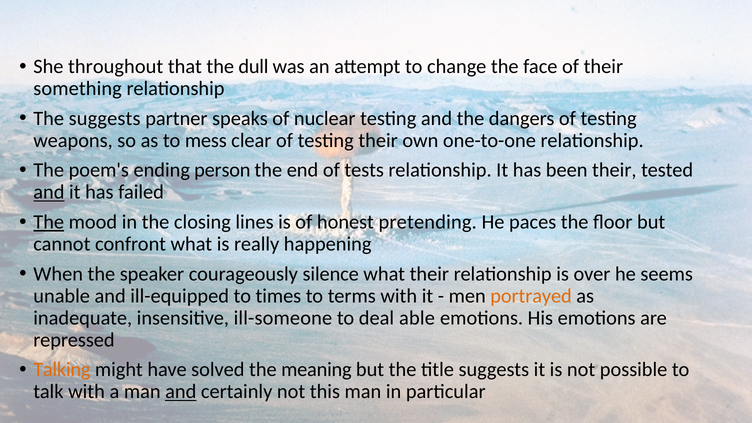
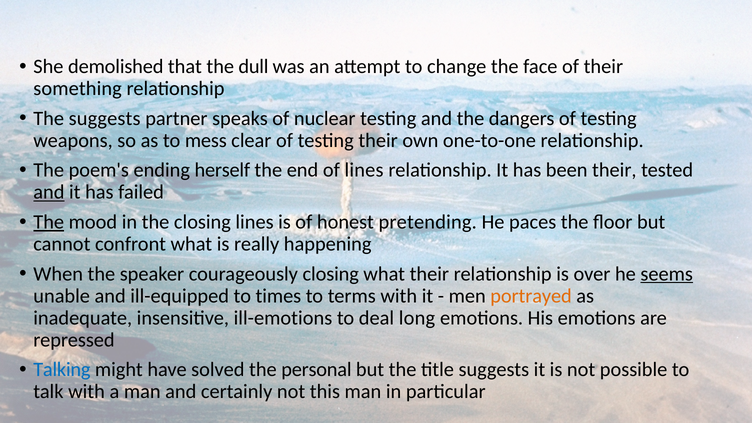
throughout: throughout -> demolished
person: person -> herself
of tests: tests -> lines
courageously silence: silence -> closing
seems underline: none -> present
ill-someone: ill-someone -> ill-emotions
able: able -> long
Talking colour: orange -> blue
meaning: meaning -> personal
and at (181, 392) underline: present -> none
